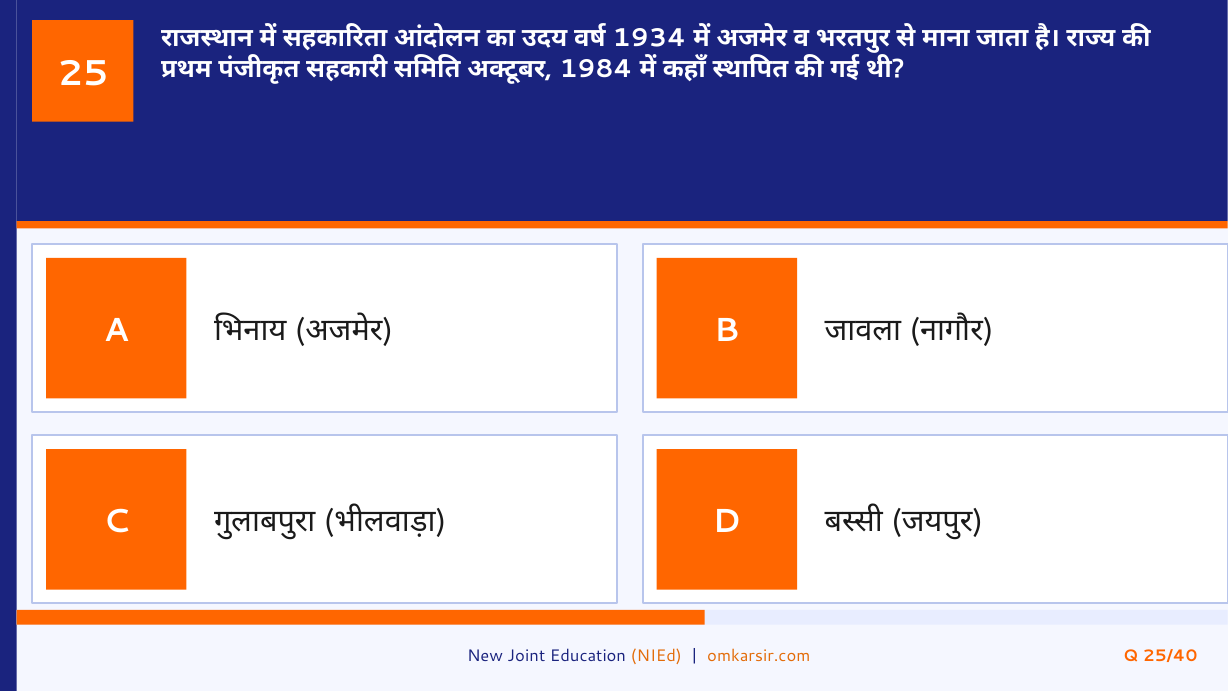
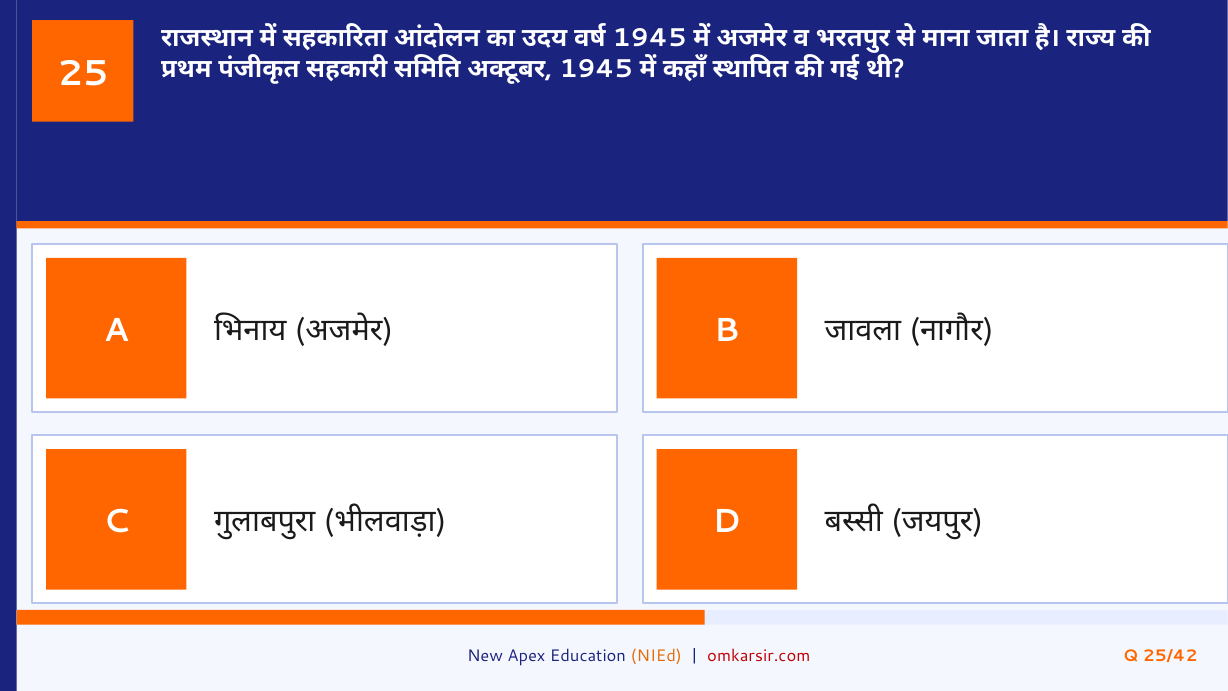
1934 at (649, 38): 1934 -> 1945
1984 at (596, 69): 1984 -> 1945
Joint: Joint -> Apex
omkarsir.com colour: orange -> red
25/40: 25/40 -> 25/42
